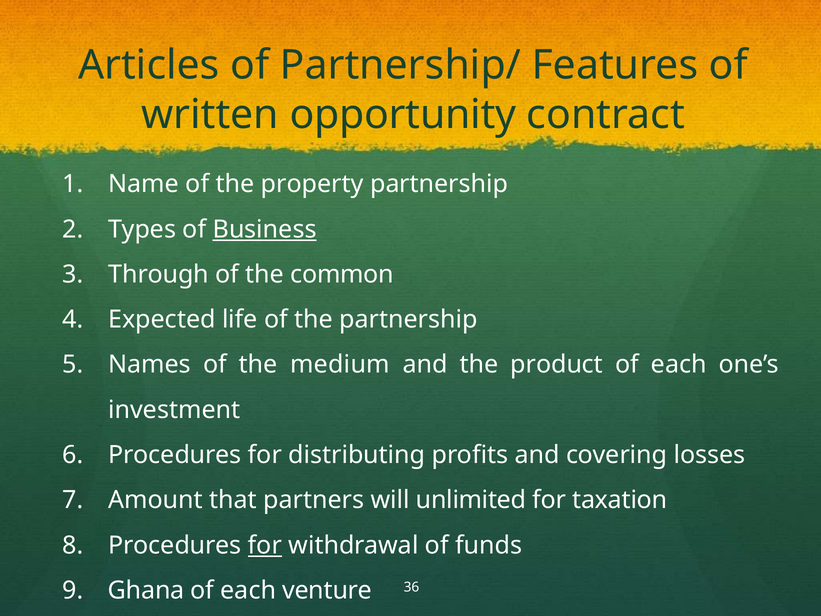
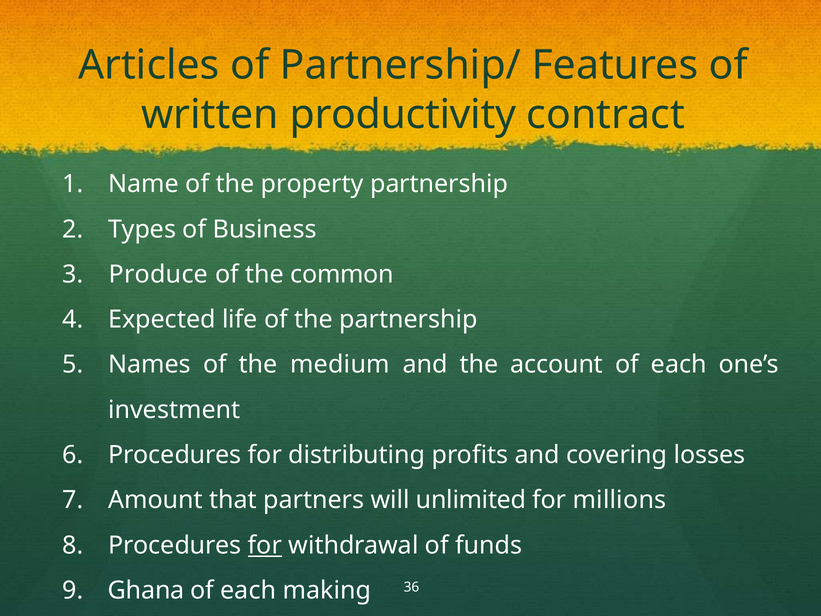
opportunity: opportunity -> productivity
Business underline: present -> none
Through: Through -> Produce
product: product -> account
taxation: taxation -> millions
venture: venture -> making
